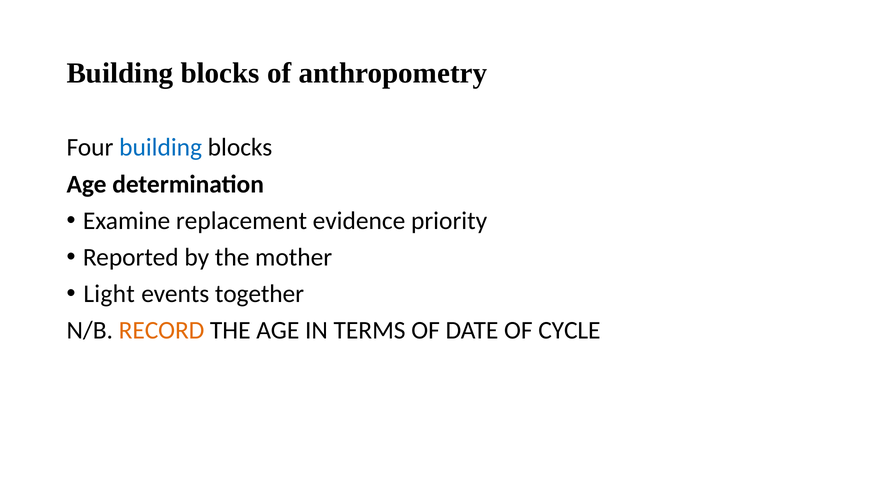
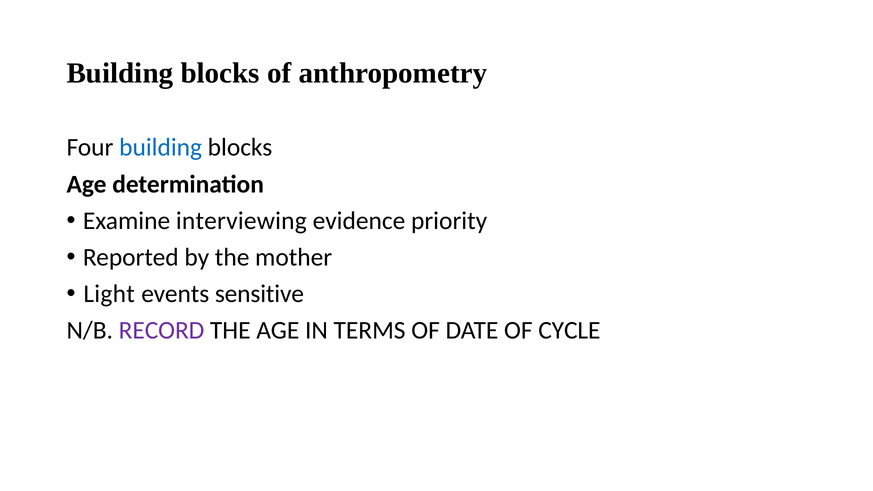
replacement: replacement -> interviewing
together: together -> sensitive
RECORD colour: orange -> purple
